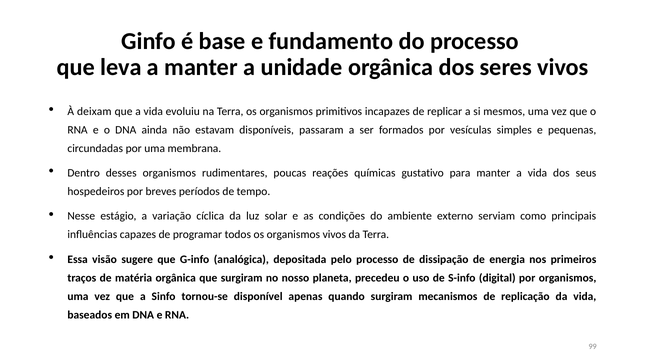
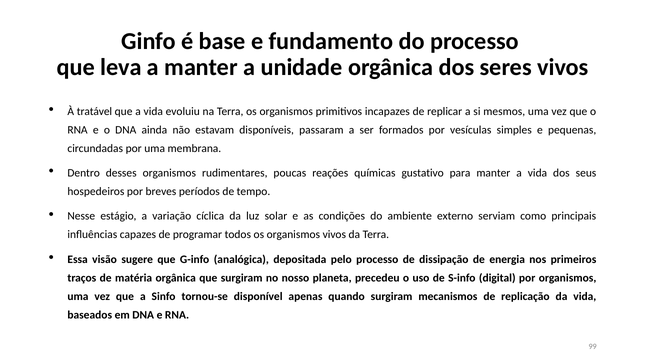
deixam: deixam -> tratável
